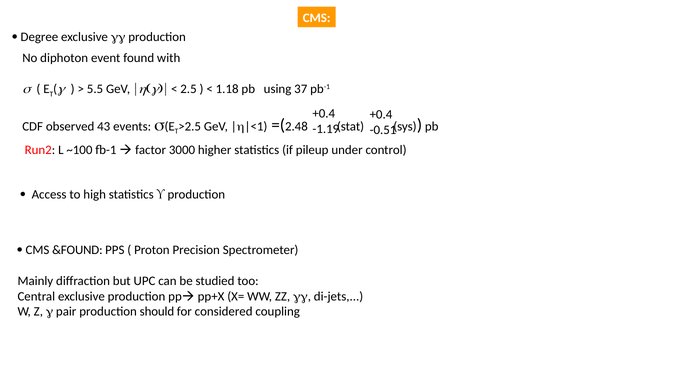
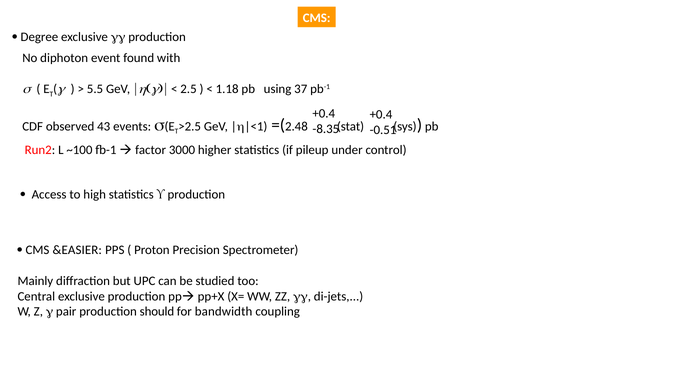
-1.19: -1.19 -> -8.35
&FOUND: &FOUND -> &EASIER
considered: considered -> bandwidth
